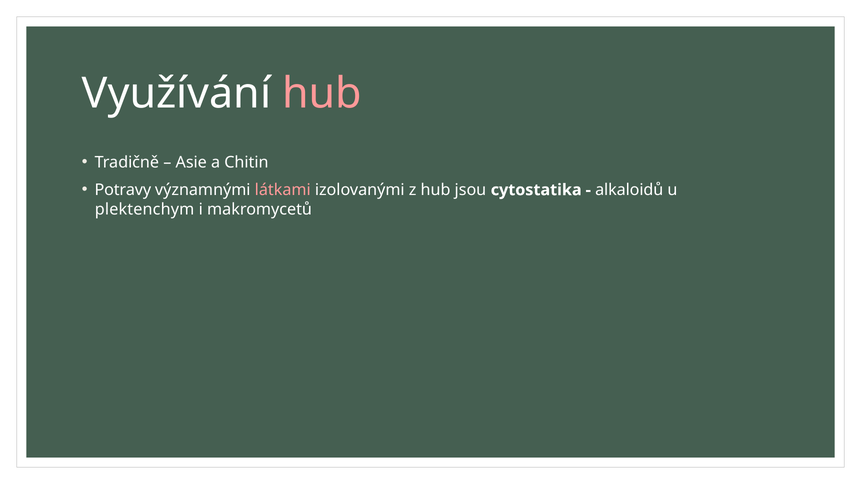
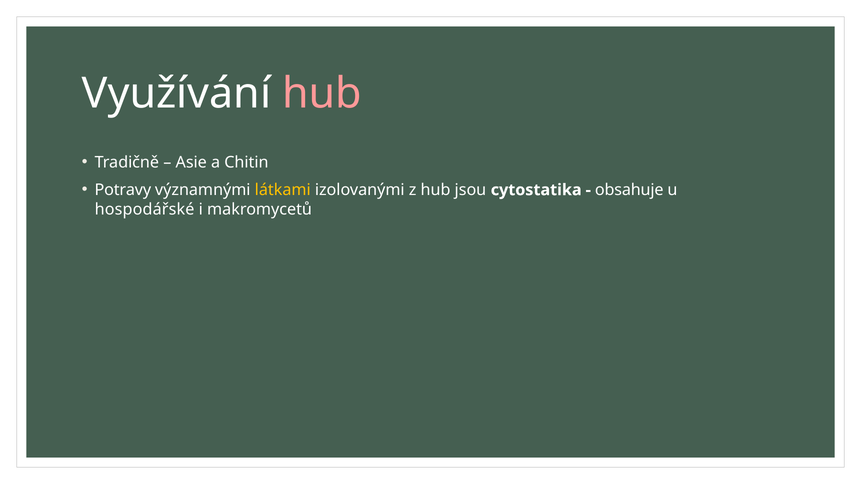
látkami colour: pink -> yellow
alkaloidů: alkaloidů -> obsahuje
plektenchym: plektenchym -> hospodářské
